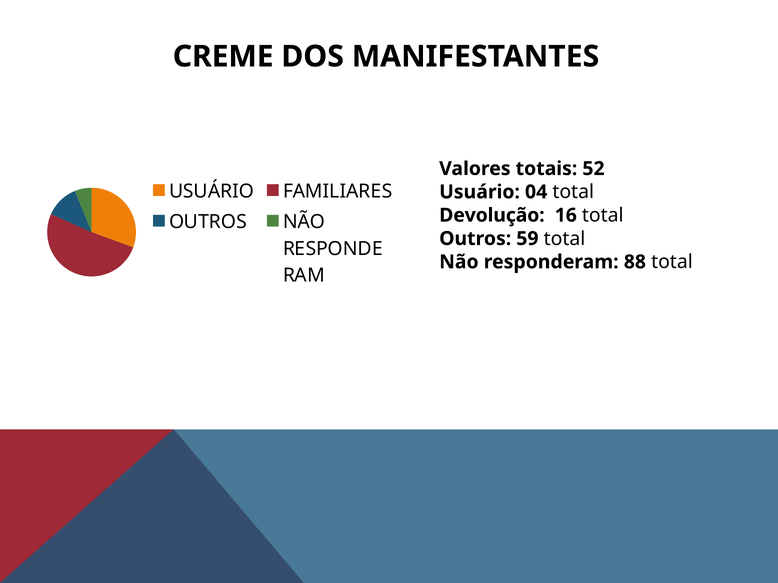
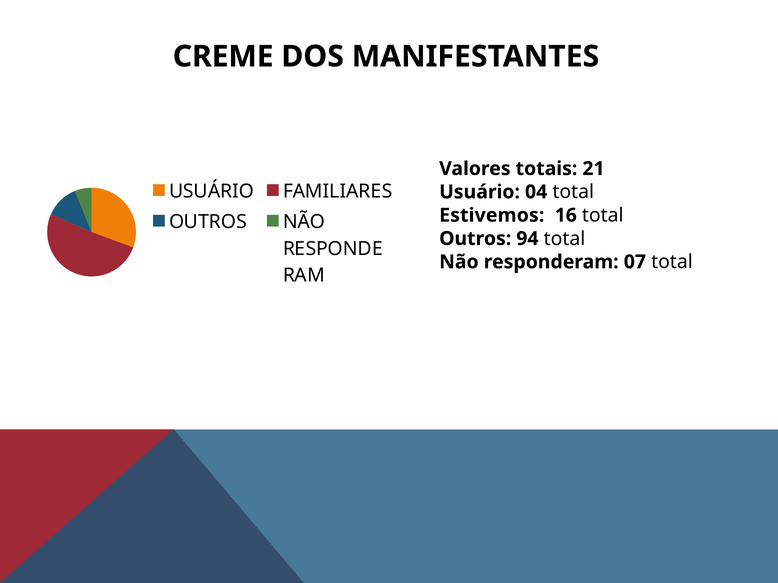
52: 52 -> 21
Devolução: Devolução -> Estivemos
59: 59 -> 94
88: 88 -> 07
